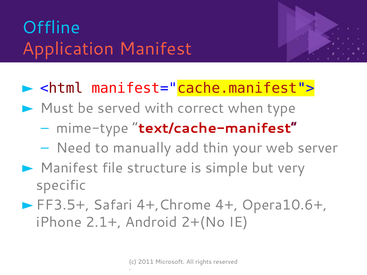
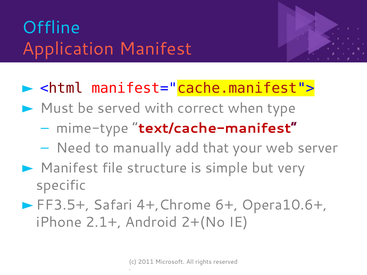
thin: thin -> that
4+: 4+ -> 6+
